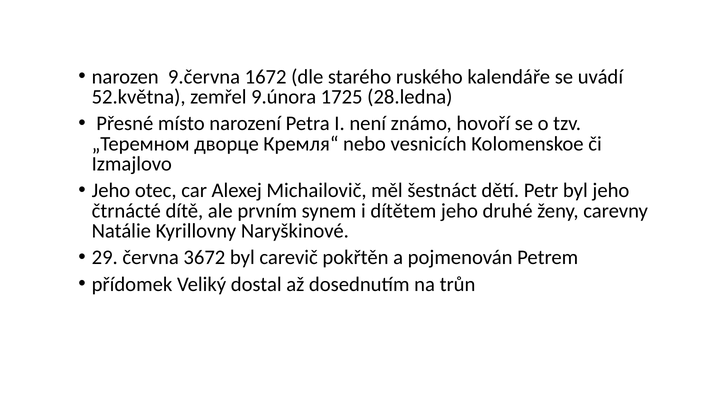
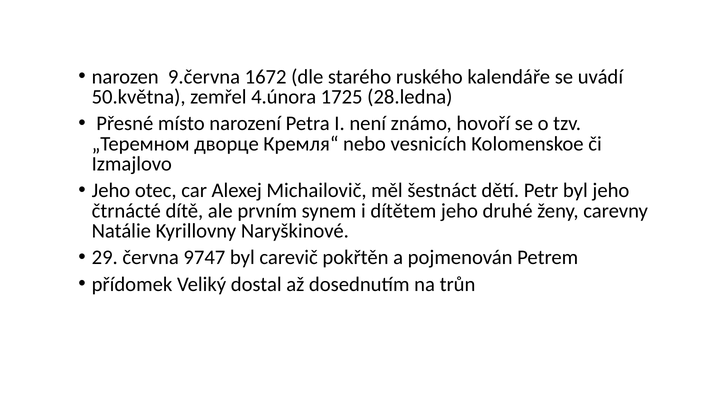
52.května: 52.května -> 50.května
9.února: 9.února -> 4.února
3672: 3672 -> 9747
